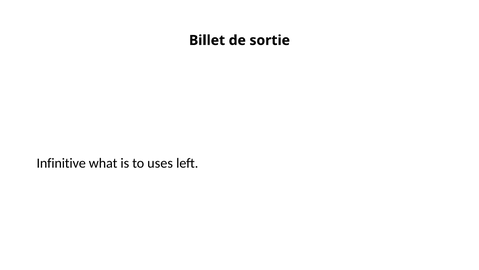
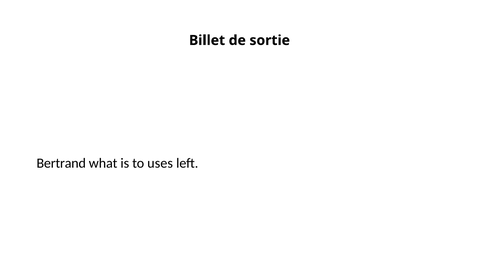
Infinitive: Infinitive -> Bertrand
